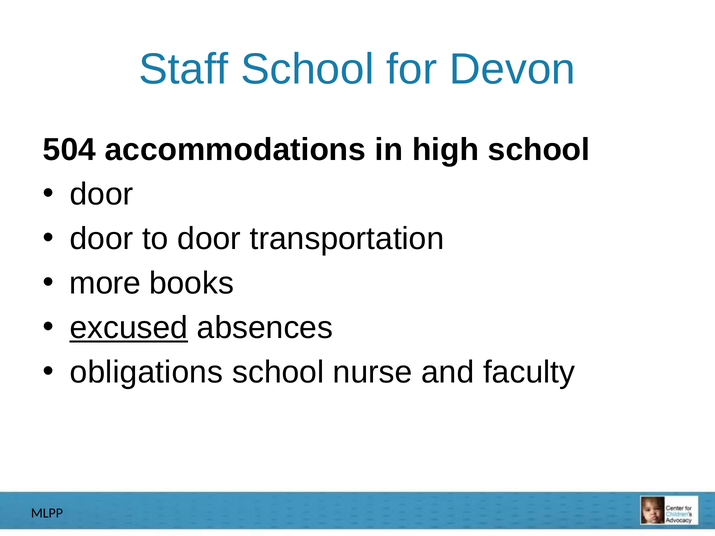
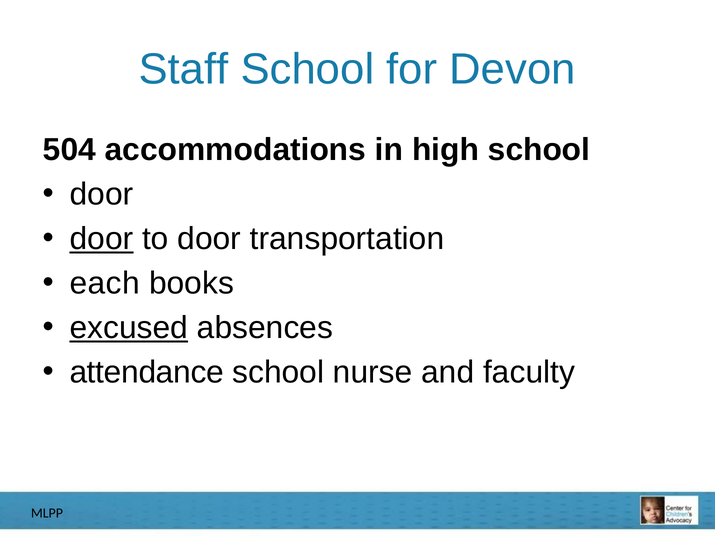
door at (102, 239) underline: none -> present
more: more -> each
obligations: obligations -> attendance
